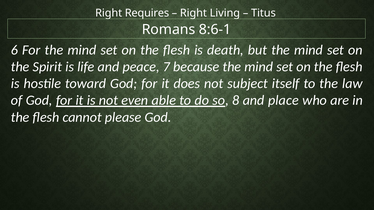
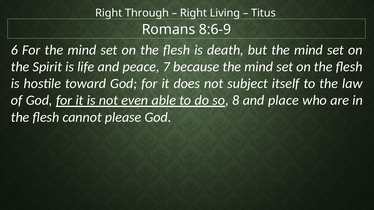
Requires: Requires -> Through
8:6-1: 8:6-1 -> 8:6-9
